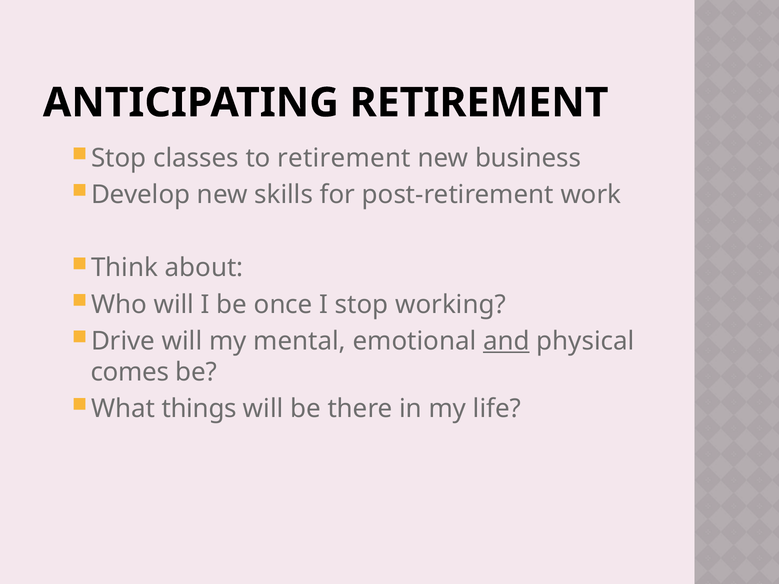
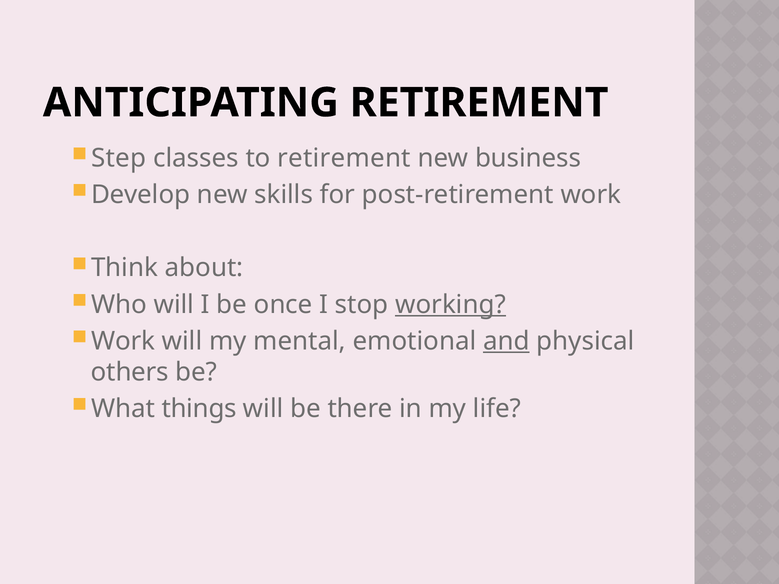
Stop at (119, 158): Stop -> Step
working underline: none -> present
Drive at (123, 341): Drive -> Work
comes: comes -> others
